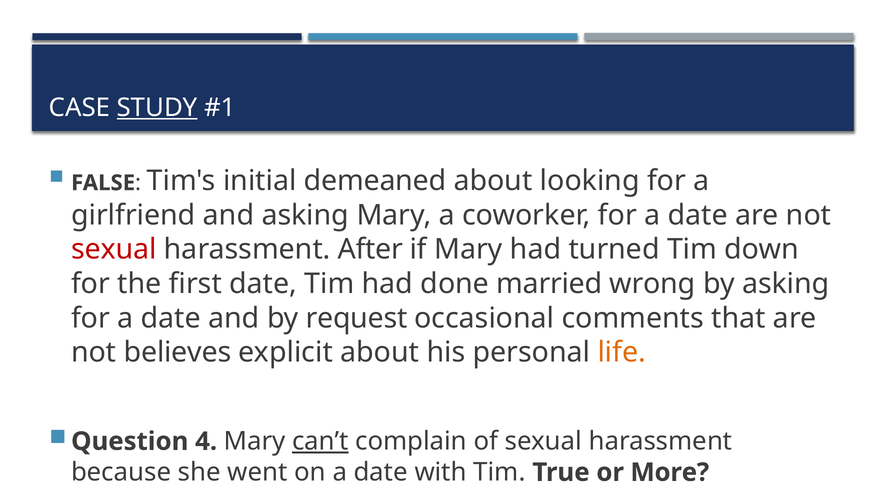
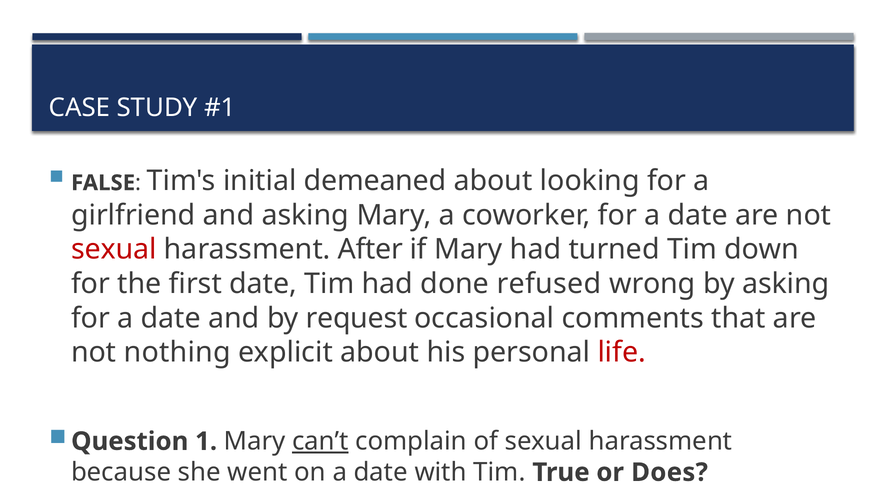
STUDY underline: present -> none
married: married -> refused
believes: believes -> nothing
life colour: orange -> red
4: 4 -> 1
More: More -> Does
